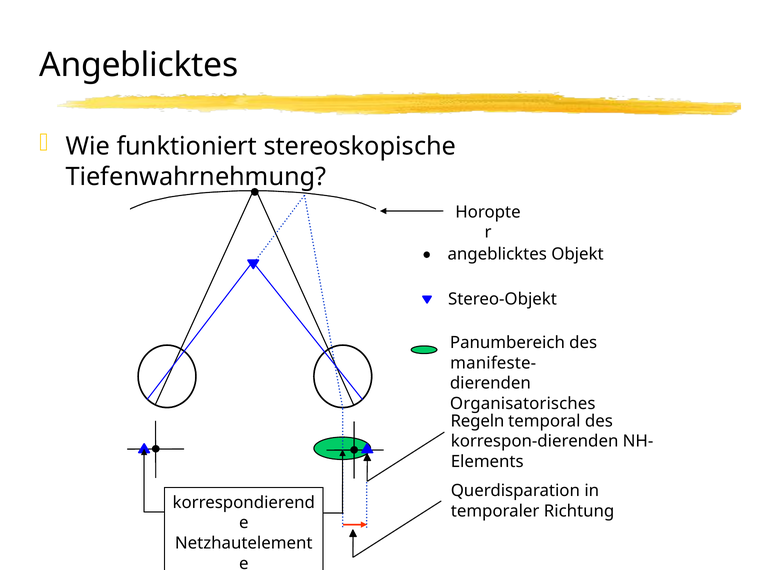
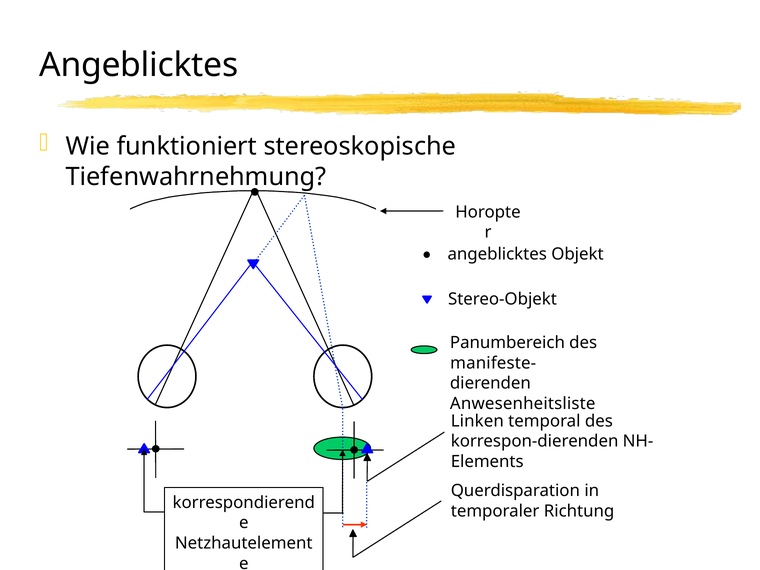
Organisatorisches: Organisatorisches -> Anwesenheitsliste
Regeln: Regeln -> Linken
